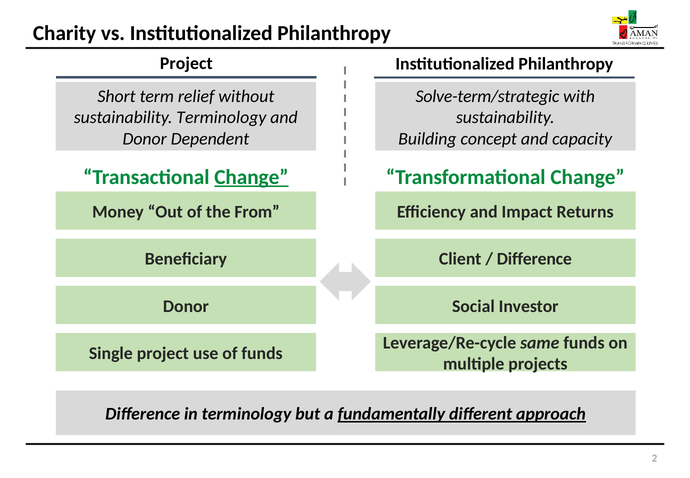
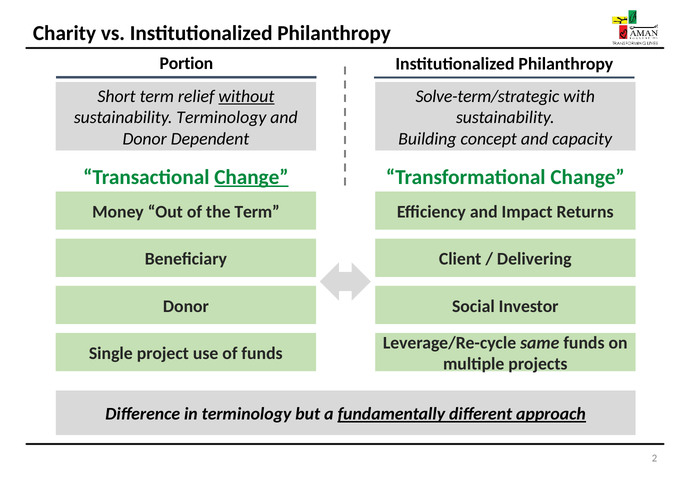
Project at (186, 63): Project -> Portion
without underline: none -> present
the From: From -> Term
Difference at (534, 259): Difference -> Delivering
